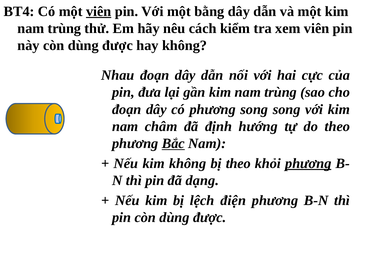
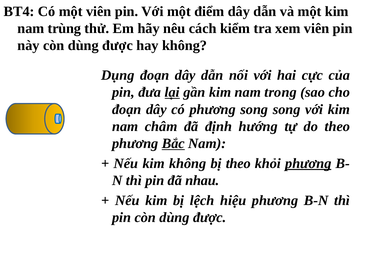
viên at (99, 11) underline: present -> none
bằng: bằng -> điểm
Nhau: Nhau -> Dụng
lại underline: none -> present
gần kim nam trùng: trùng -> trong
dạng: dạng -> nhau
điện: điện -> hiệu
